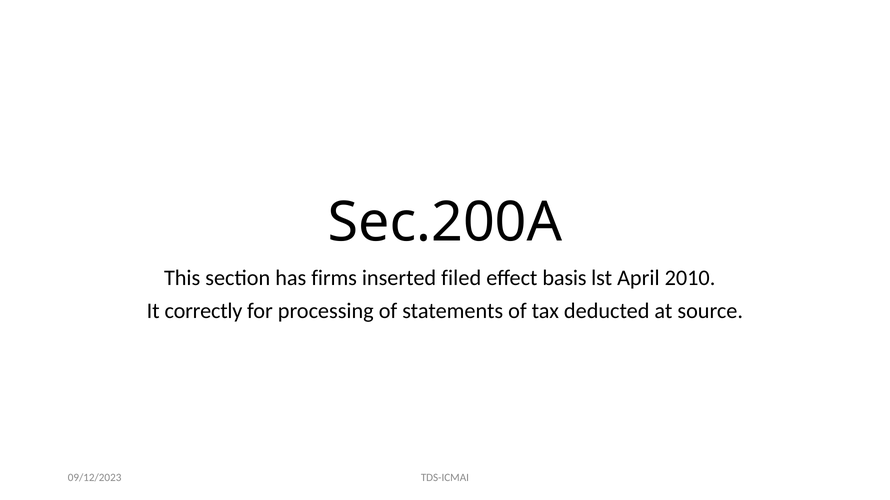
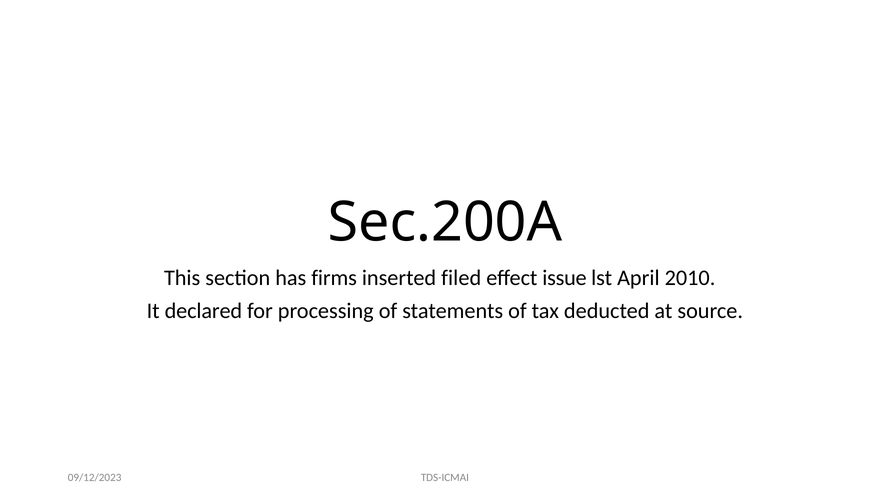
basis: basis -> issue
correctly: correctly -> declared
